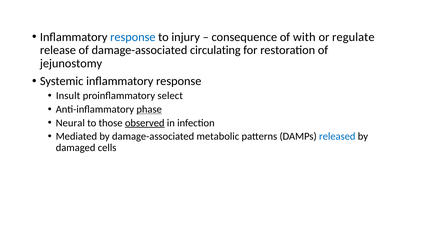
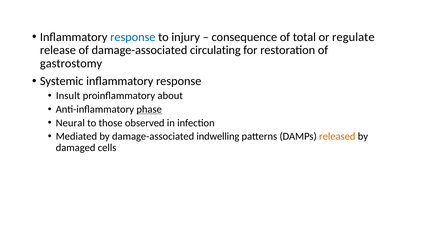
with: with -> total
jejunostomy: jejunostomy -> gastrostomy
select: select -> about
observed underline: present -> none
metabolic: metabolic -> indwelling
released colour: blue -> orange
